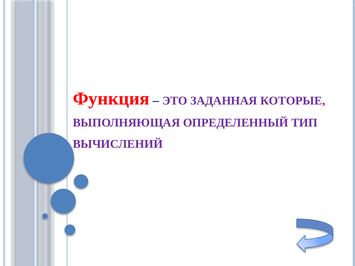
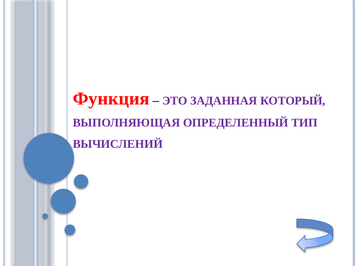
КОТОРЫЕ: КОТОРЫЕ -> КОТОРЫЙ
